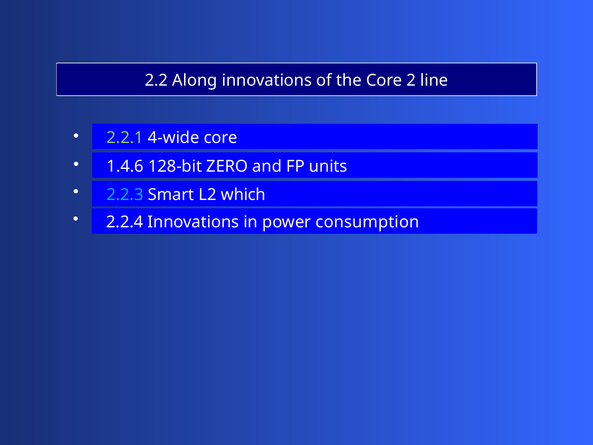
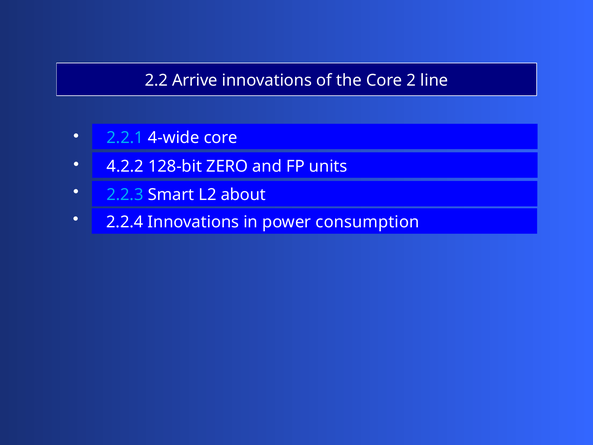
Along: Along -> Arrive
2.2.1 colour: light green -> light blue
1.4.6: 1.4.6 -> 4.2.2
which: which -> about
